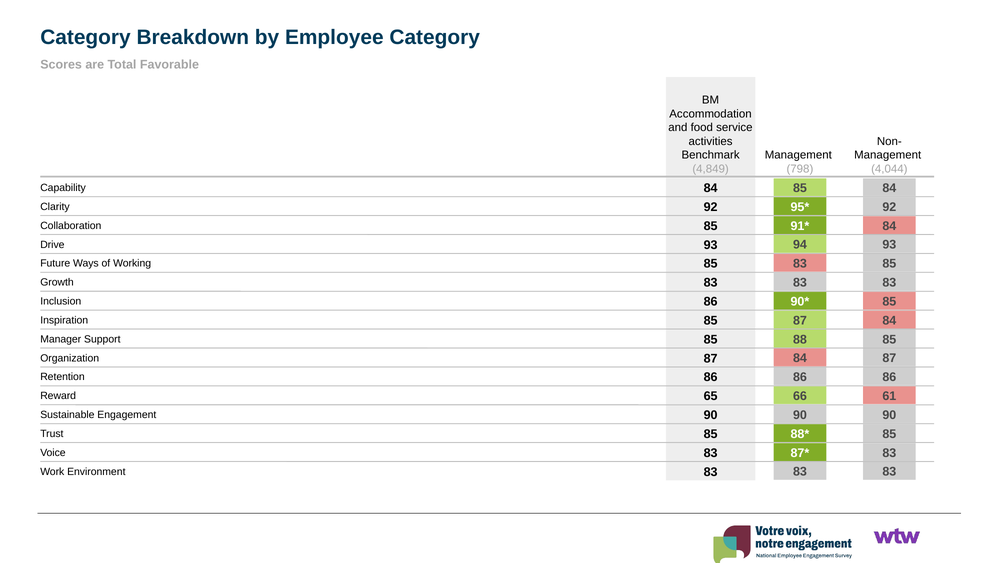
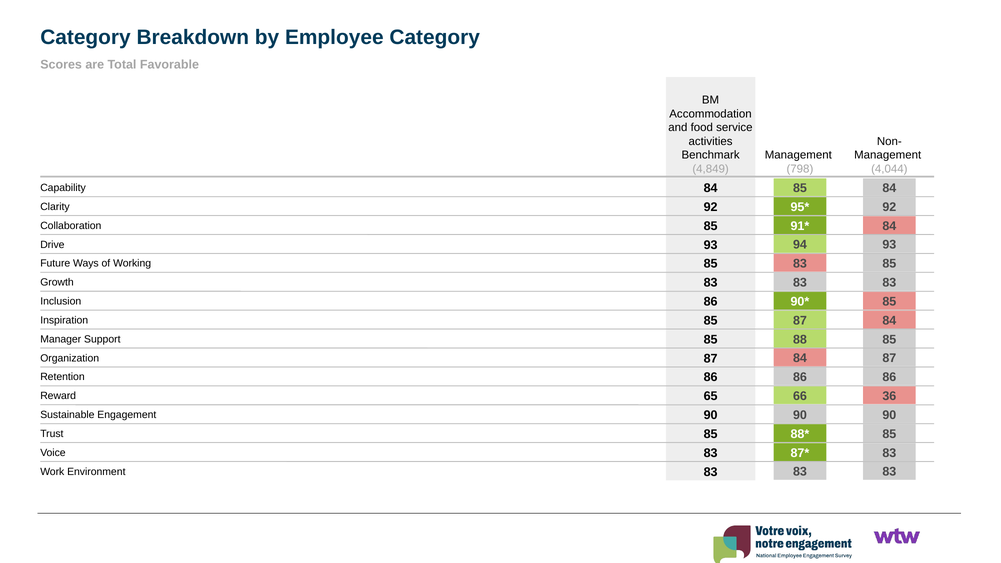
61: 61 -> 36
